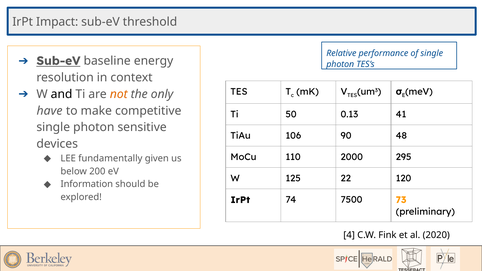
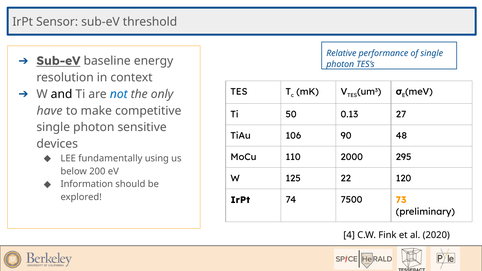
Impact: Impact -> Sensor
not colour: orange -> blue
41: 41 -> 27
given: given -> using
